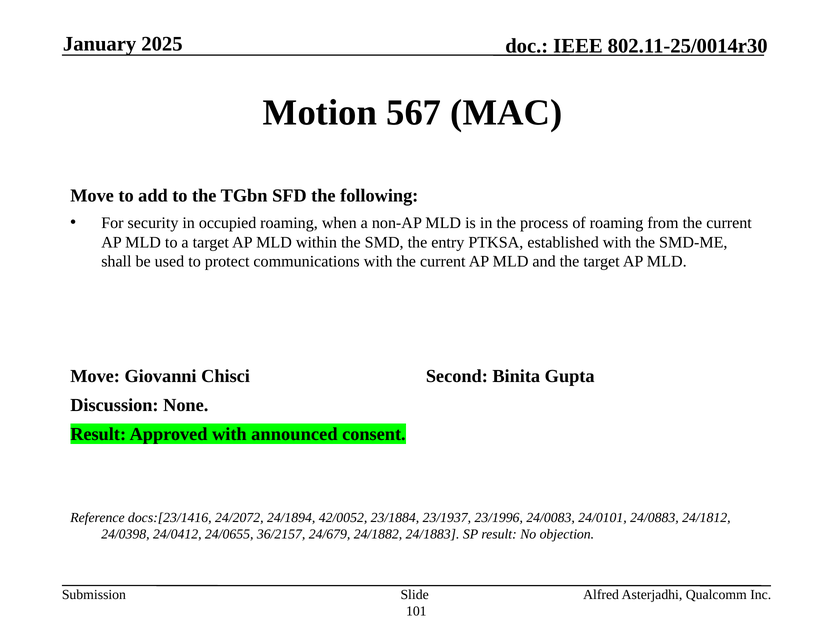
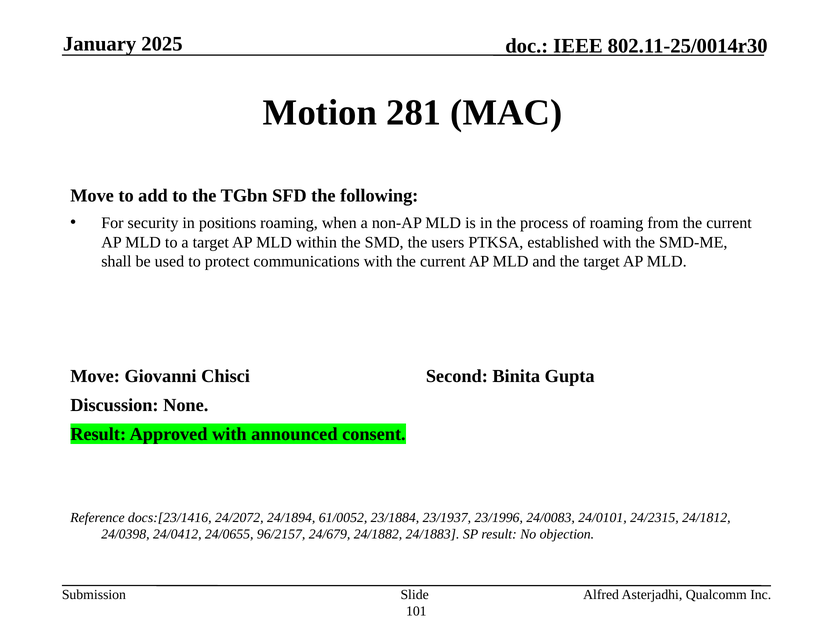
567: 567 -> 281
occupied: occupied -> positions
entry: entry -> users
42/0052: 42/0052 -> 61/0052
24/0883: 24/0883 -> 24/2315
36/2157: 36/2157 -> 96/2157
